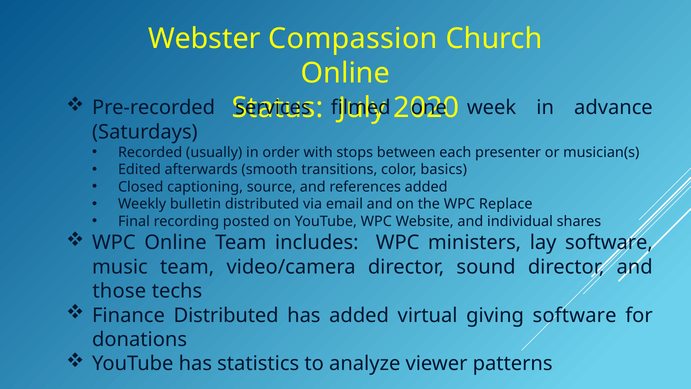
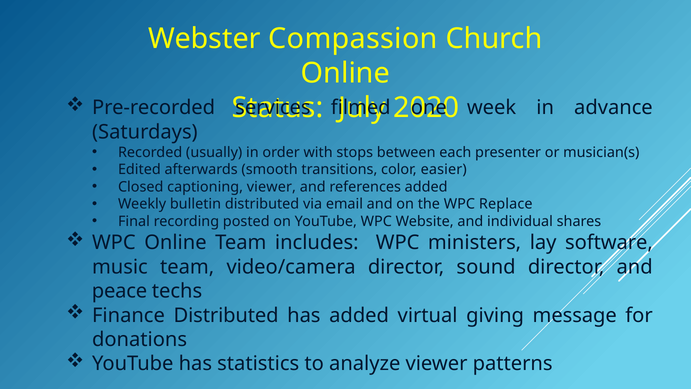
basics: basics -> easier
captioning source: source -> viewer
those: those -> peace
giving software: software -> message
